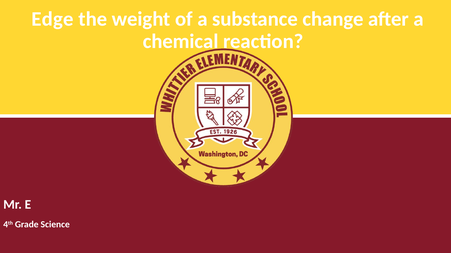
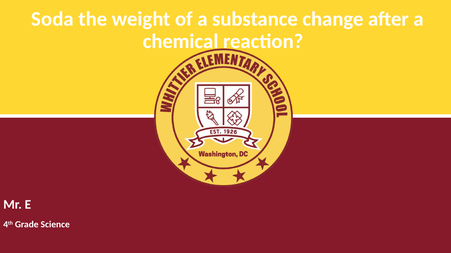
Edge: Edge -> Soda
